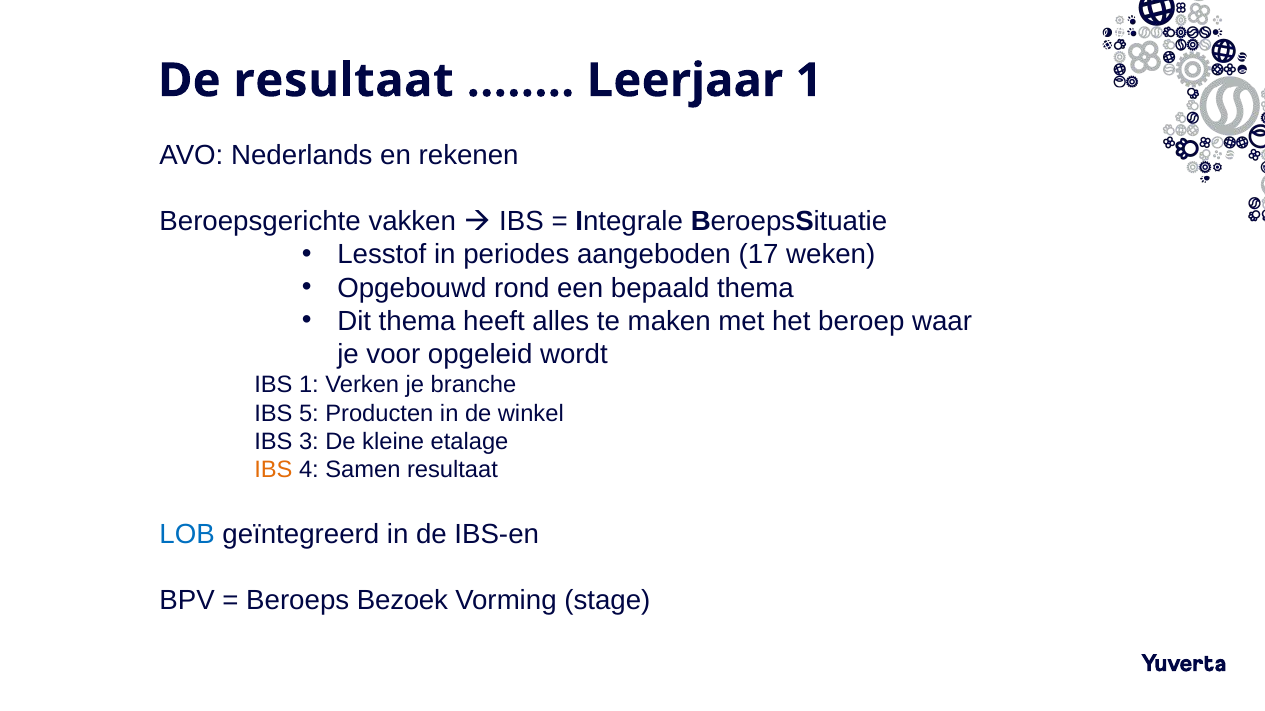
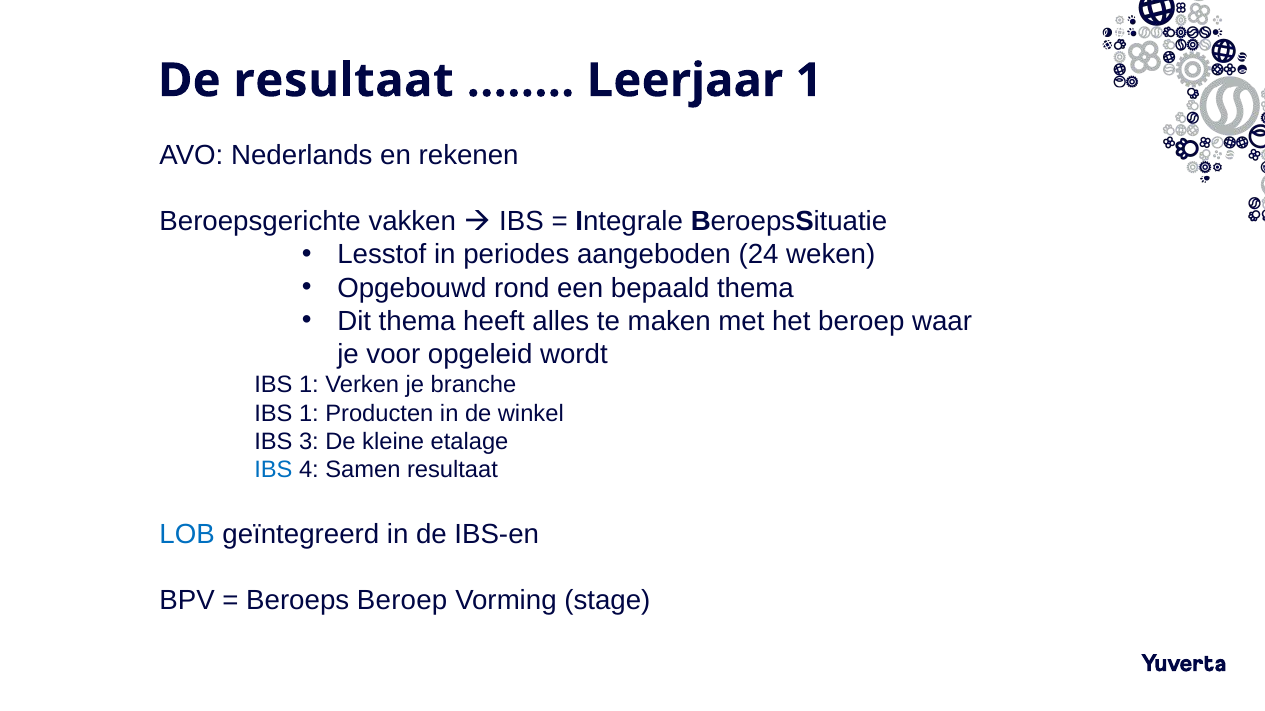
17: 17 -> 24
5 at (309, 414): 5 -> 1
IBS at (273, 471) colour: orange -> blue
Beroeps Bezoek: Bezoek -> Beroep
